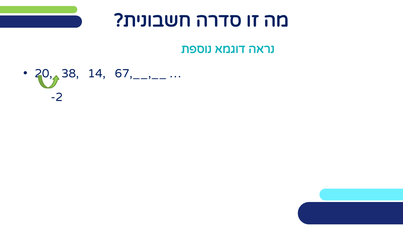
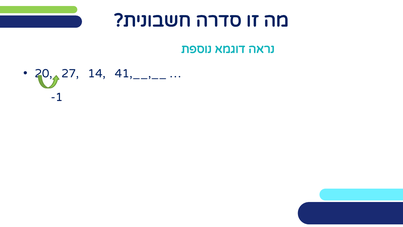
38: 38 -> 27
67,__,__: 67,__,__ -> 41,__,__
-2: -2 -> -1
